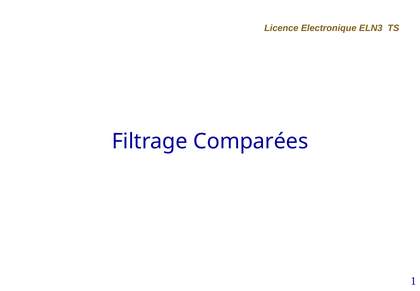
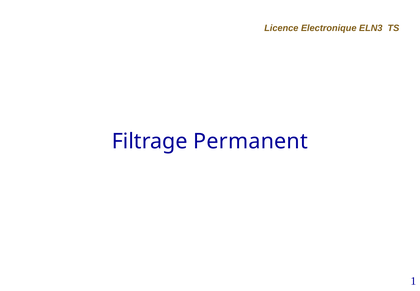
Comparées: Comparées -> Permanent
